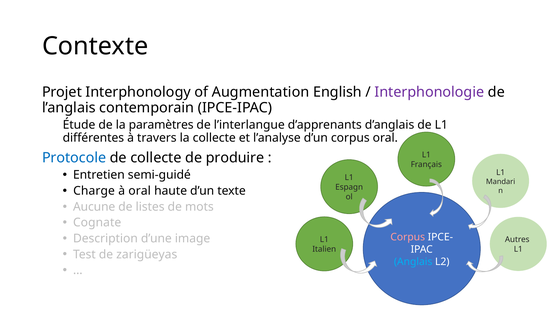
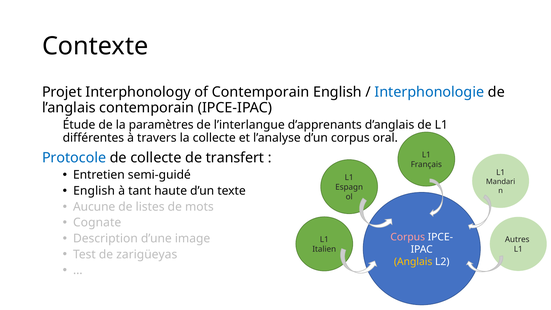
of Augmentation: Augmentation -> Contemporain
Interphonologie colour: purple -> blue
produire: produire -> transfert
Charge at (94, 191): Charge -> English
à oral: oral -> tant
Anglais colour: light blue -> yellow
